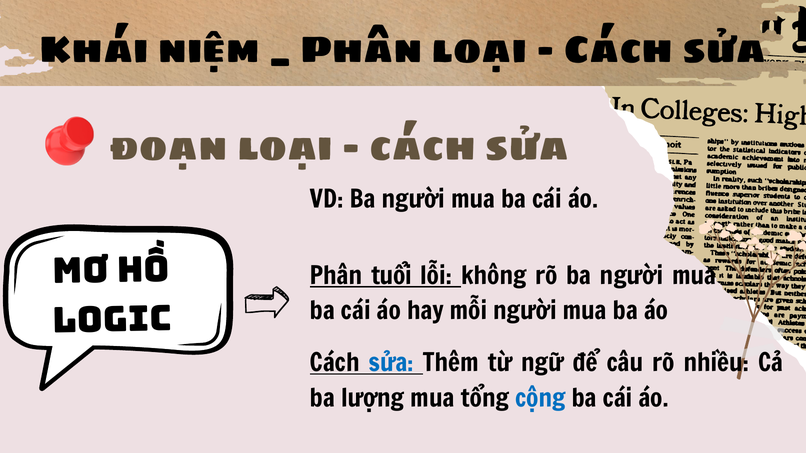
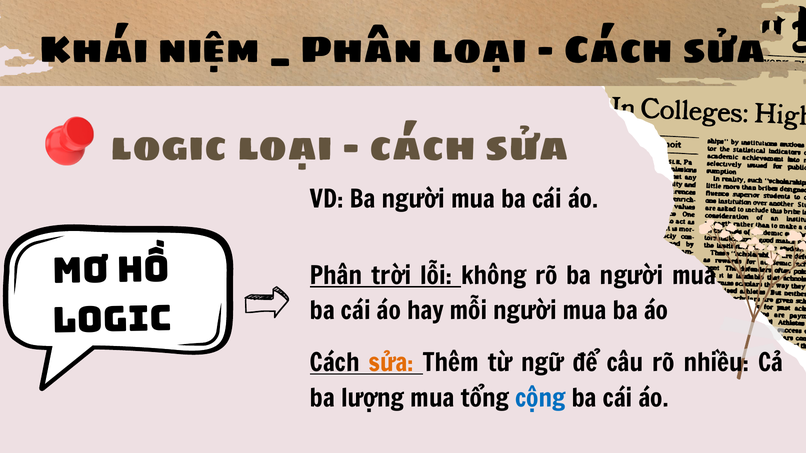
đoạn at (169, 147): đoạn -> logic
tuổi: tuổi -> trời
sửa at (391, 363) colour: blue -> orange
